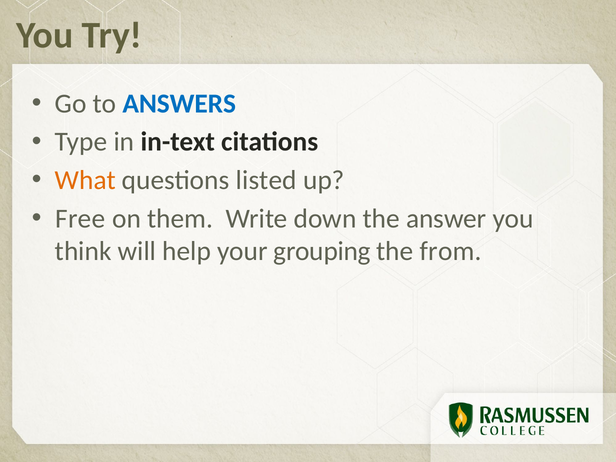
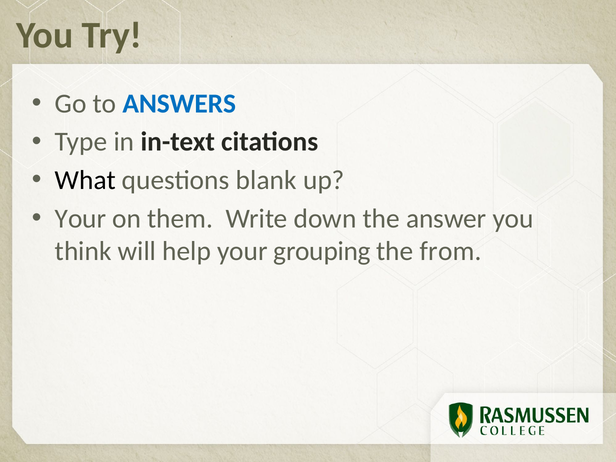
What colour: orange -> black
listed: listed -> blank
Free at (80, 219): Free -> Your
